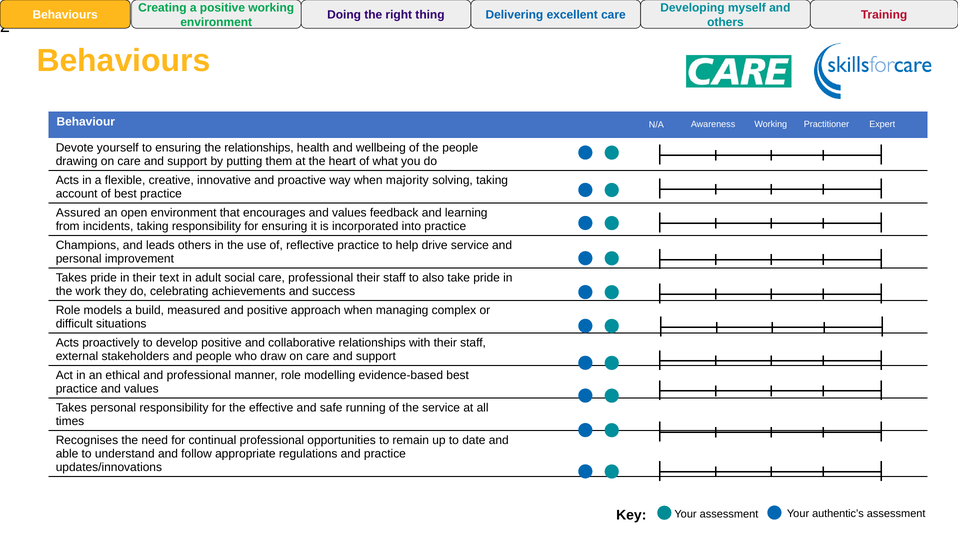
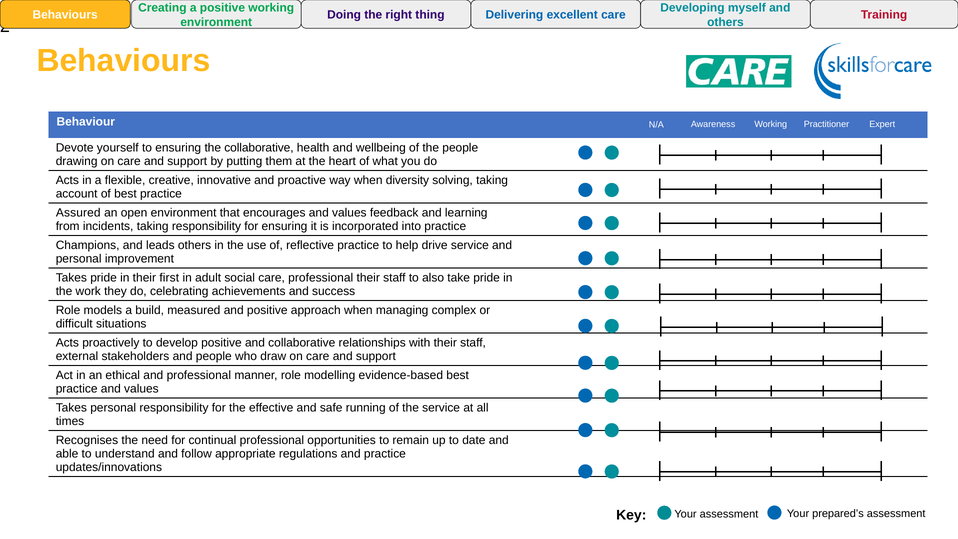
the relationships: relationships -> collaborative
majority: majority -> diversity
text: text -> first
authentic’s: authentic’s -> prepared’s
